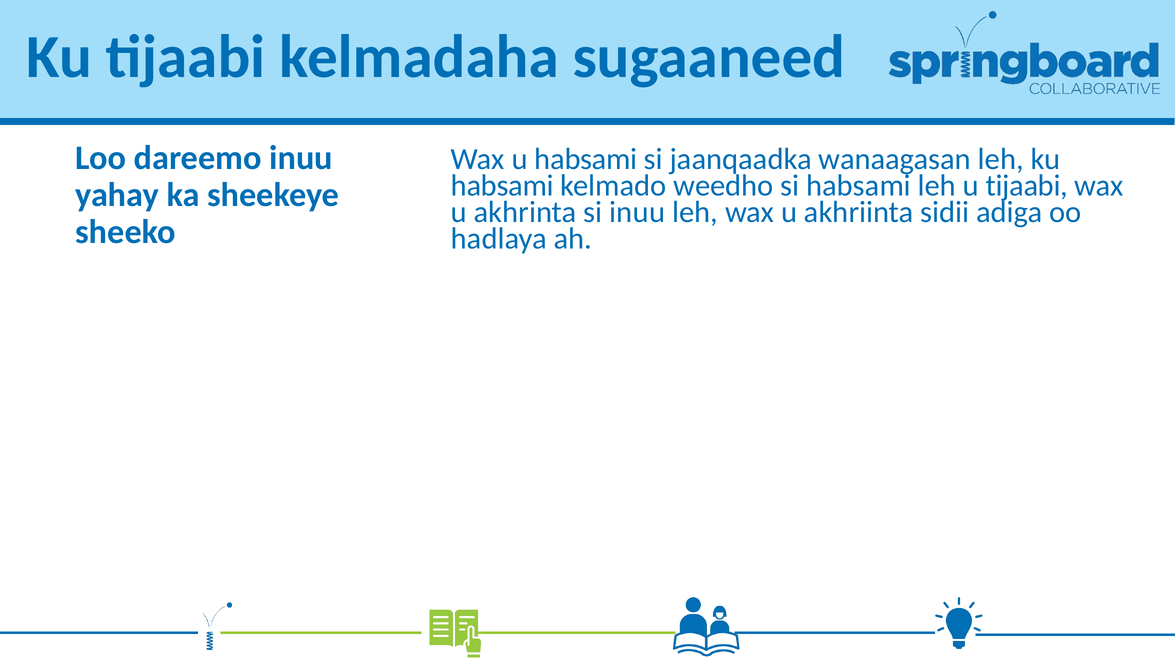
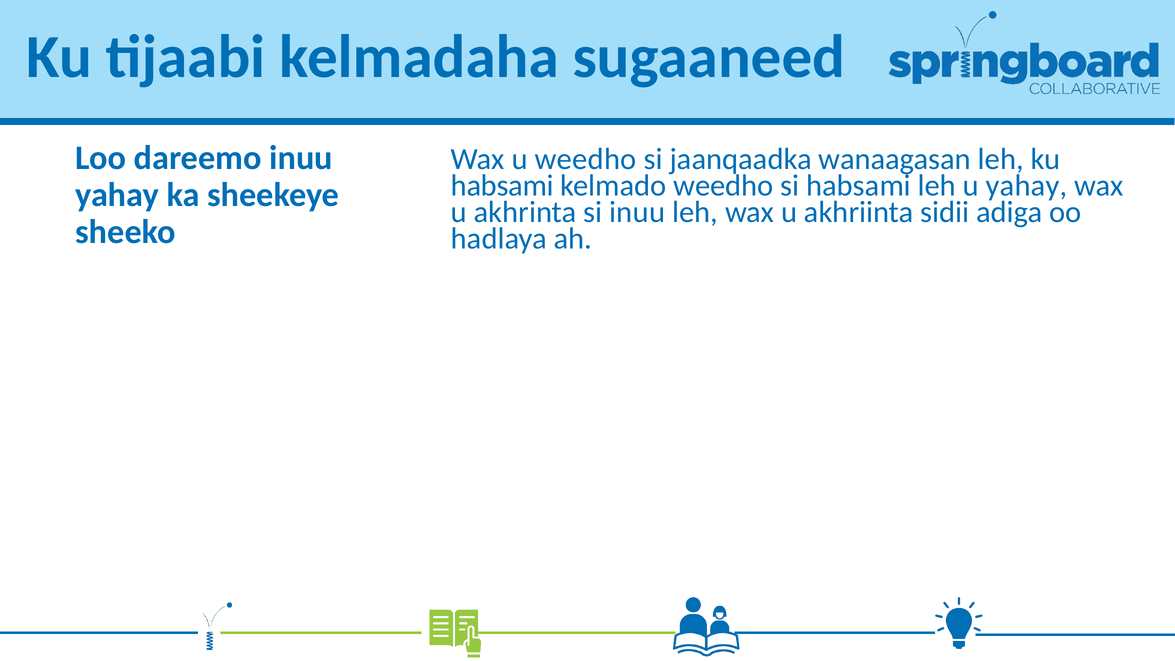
u habsami: habsami -> weedho
u tijaabi: tijaabi -> yahay
